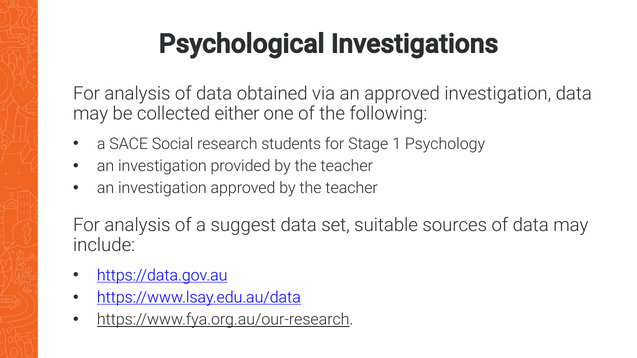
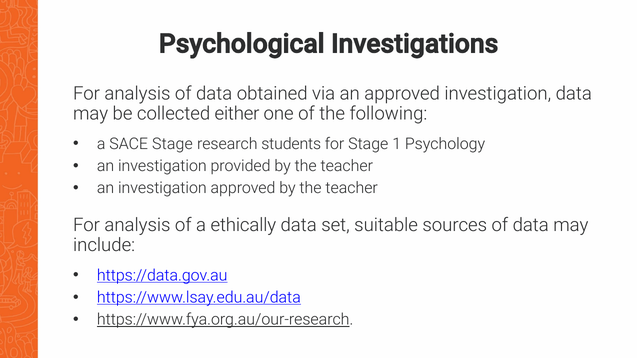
SACE Social: Social -> Stage
suggest: suggest -> ethically
